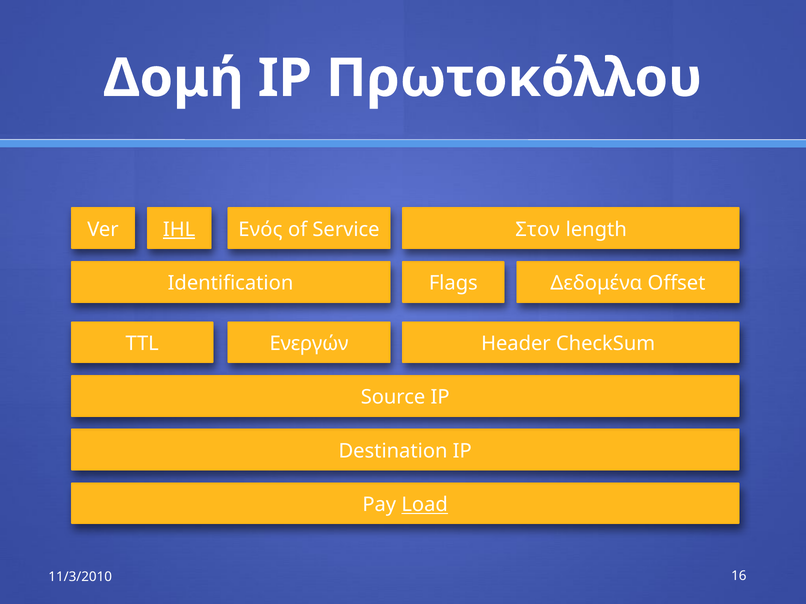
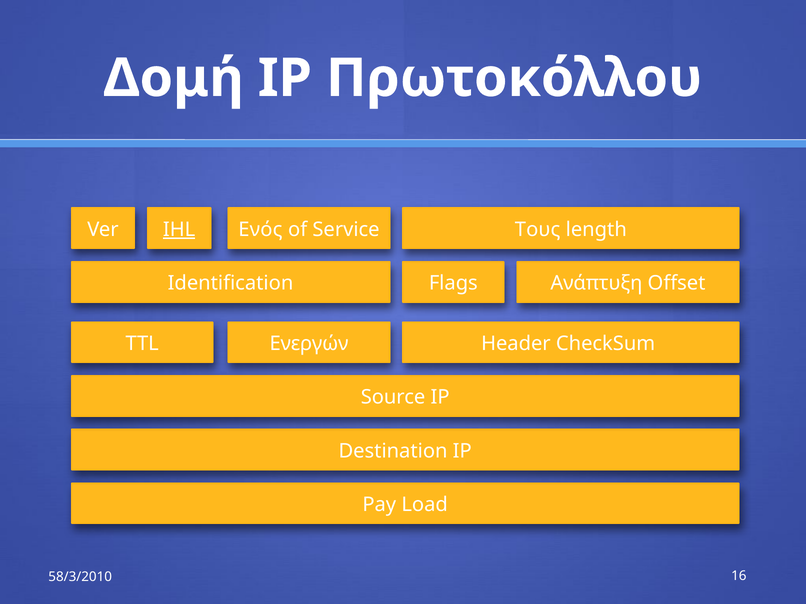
Στον: Στον -> Τους
Δεδομένα: Δεδομένα -> Ανάπτυξη
Load underline: present -> none
11/3/2010: 11/3/2010 -> 58/3/2010
